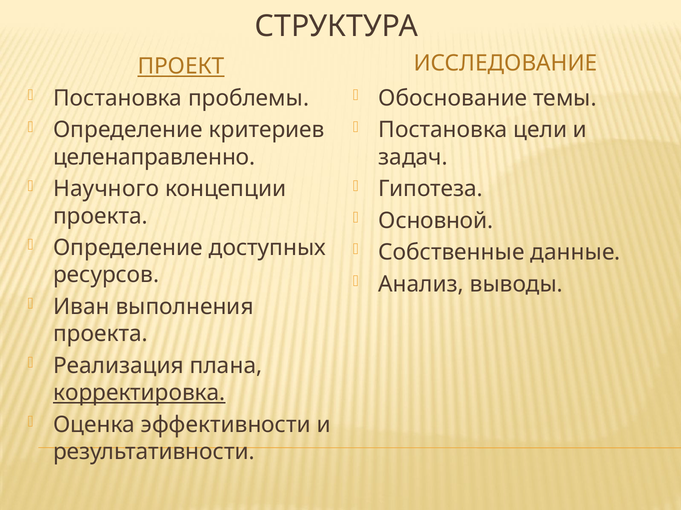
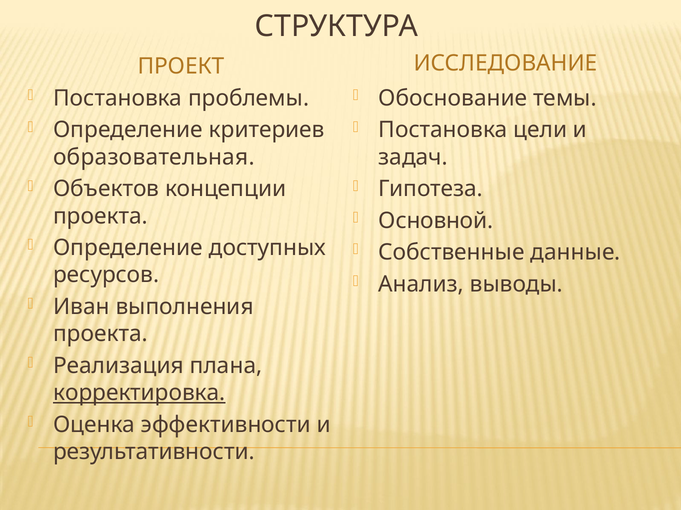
ПРОЕКТ underline: present -> none
целенаправленно: целенаправленно -> образовательная
Научного: Научного -> Объектов
